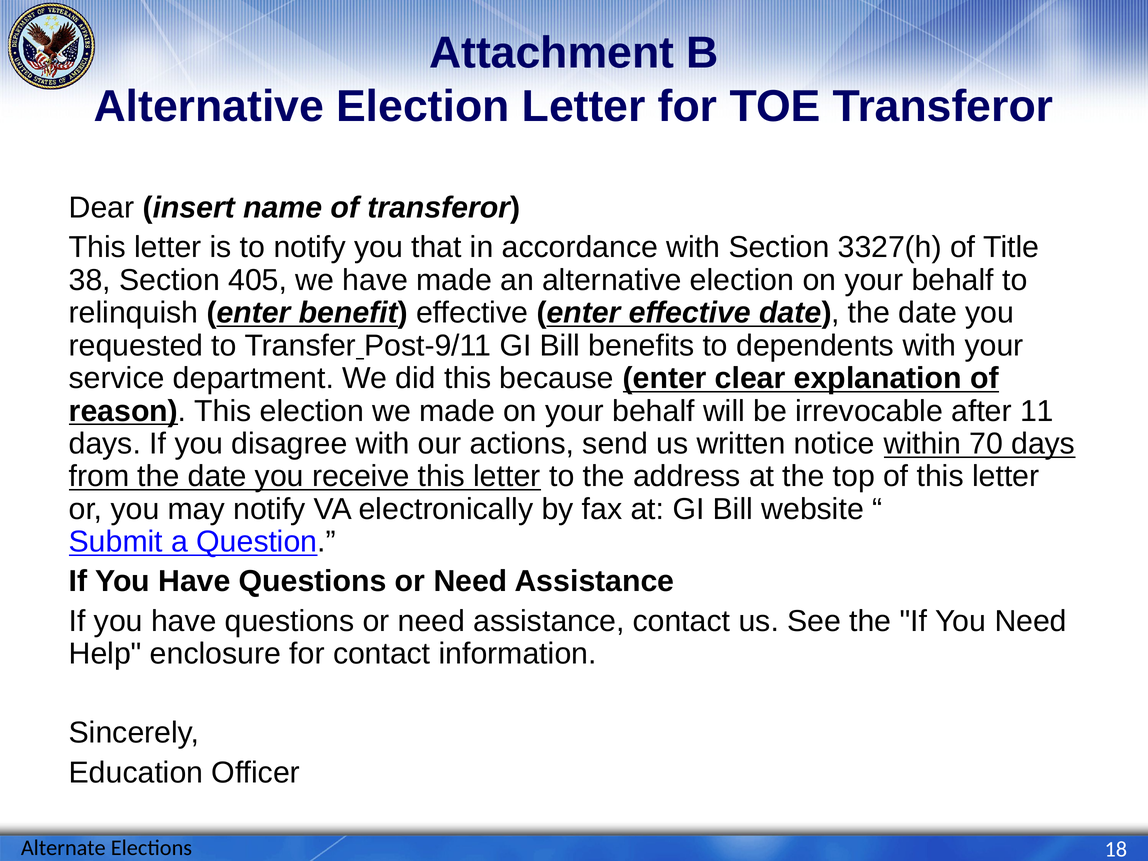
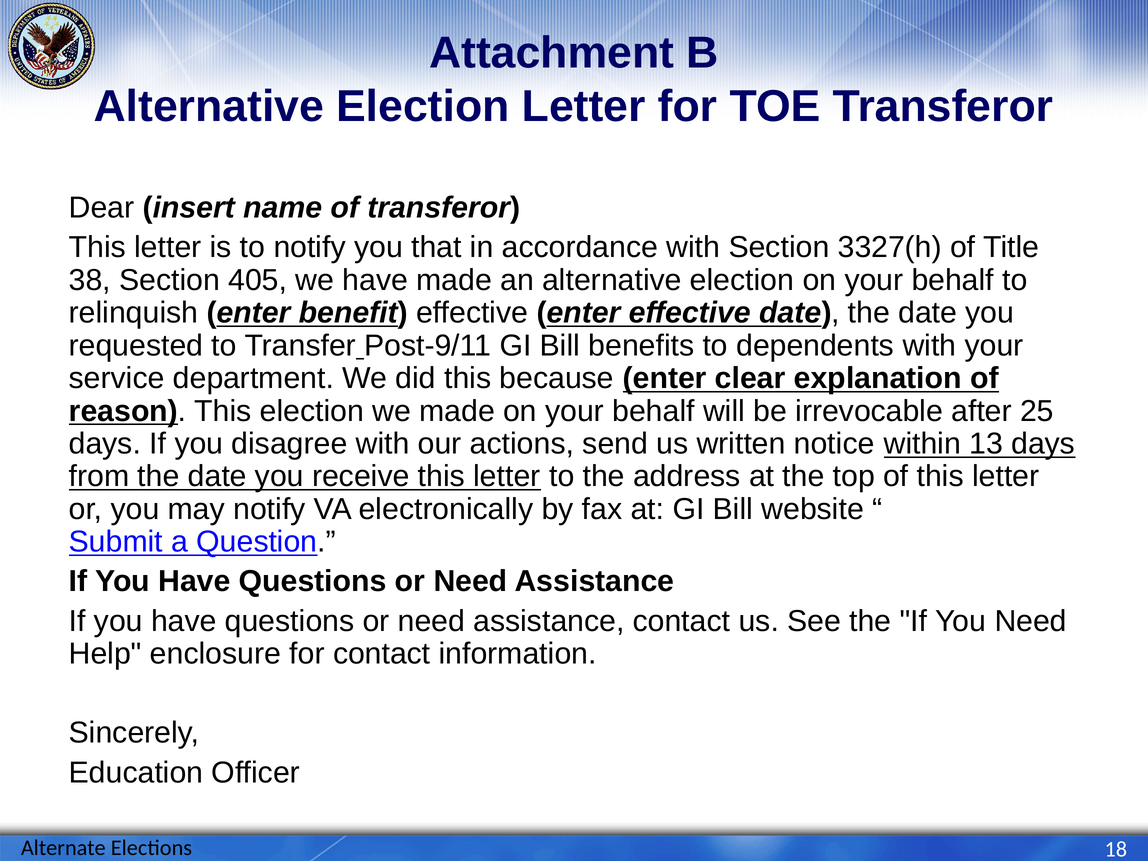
11: 11 -> 25
70: 70 -> 13
